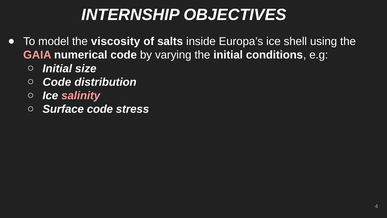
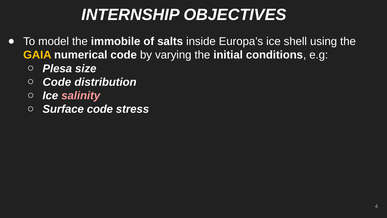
viscosity: viscosity -> immobile
GAIA colour: pink -> yellow
Initial at (57, 68): Initial -> Plesa
